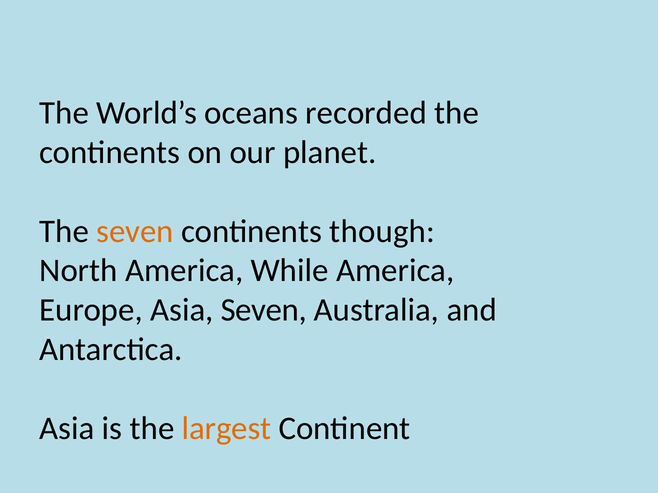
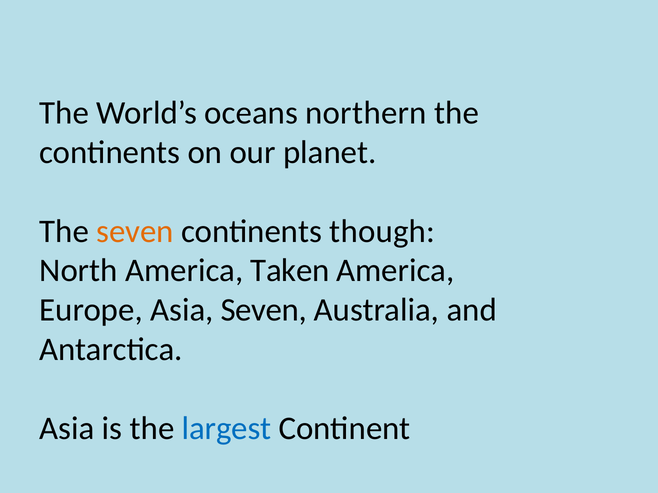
recorded: recorded -> northern
While: While -> Taken
largest colour: orange -> blue
